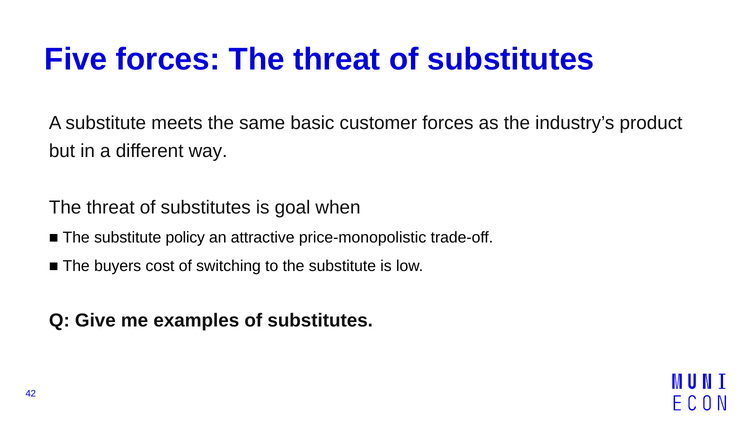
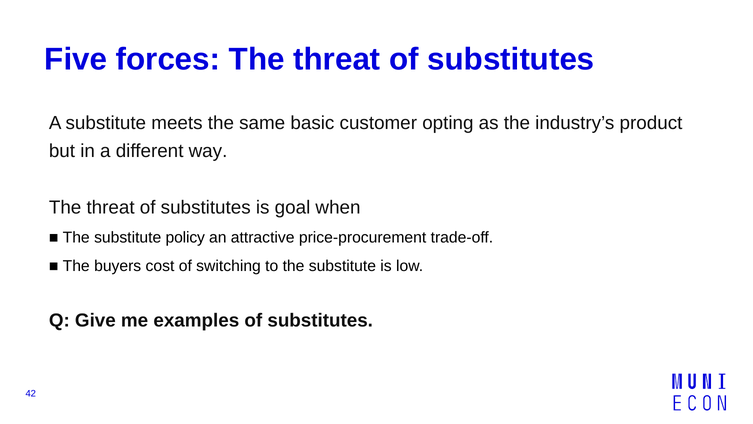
customer forces: forces -> opting
price-monopolistic: price-monopolistic -> price-procurement
